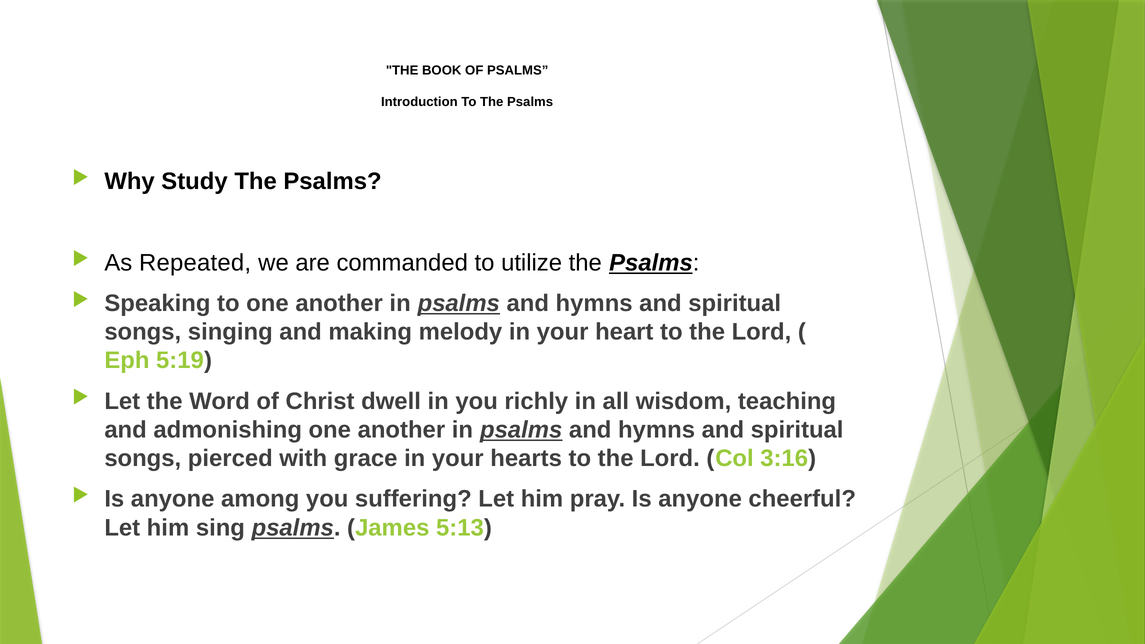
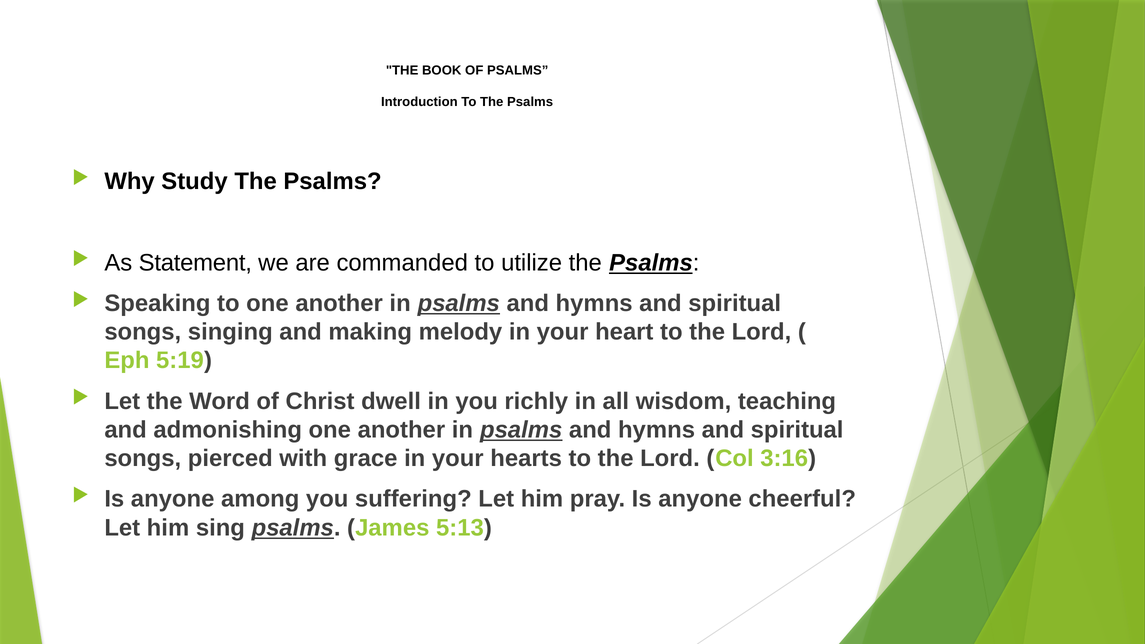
Repeated: Repeated -> Statement
